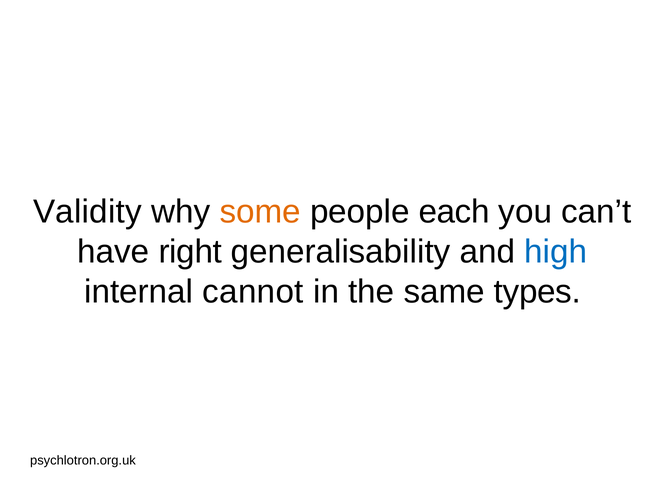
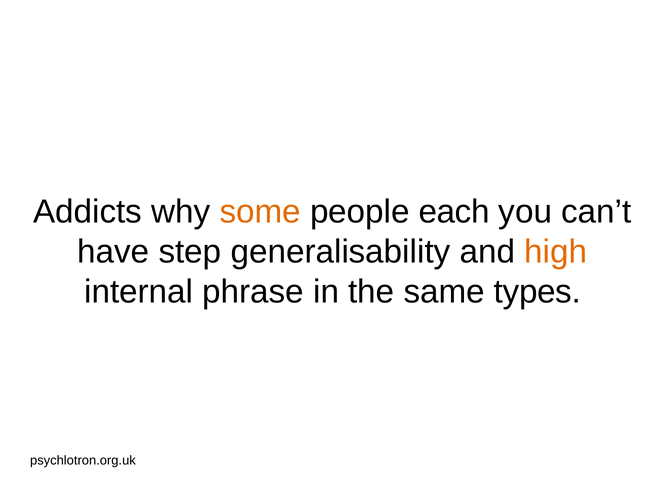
Validity: Validity -> Addicts
right: right -> step
high colour: blue -> orange
cannot: cannot -> phrase
